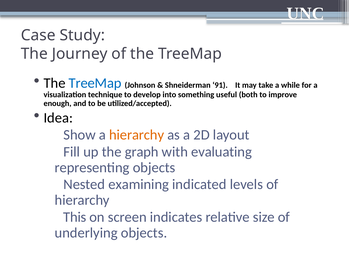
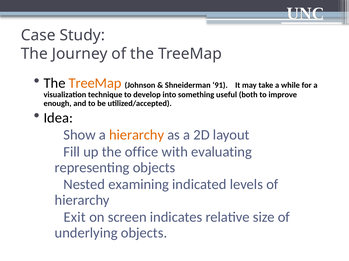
TreeMap at (95, 83) colour: blue -> orange
graph: graph -> office
This: This -> Exit
